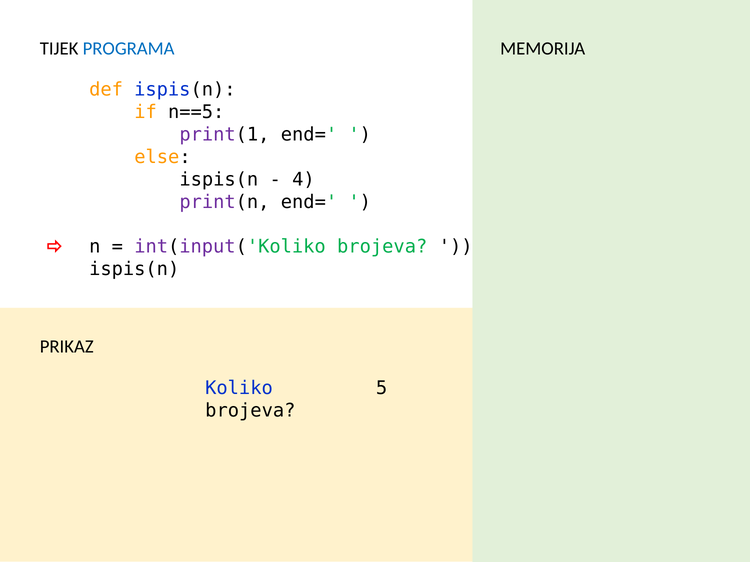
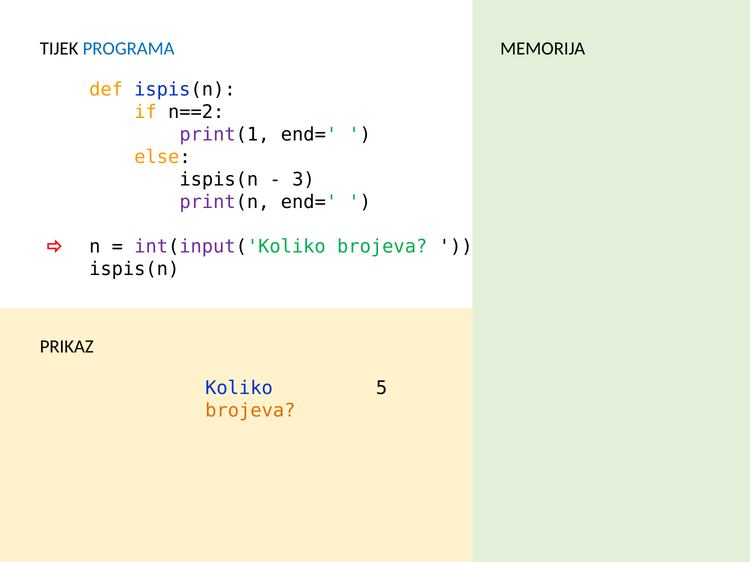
n==5: n==5 -> n==2
4: 4 -> 3
brojeva at (250, 411) colour: black -> orange
